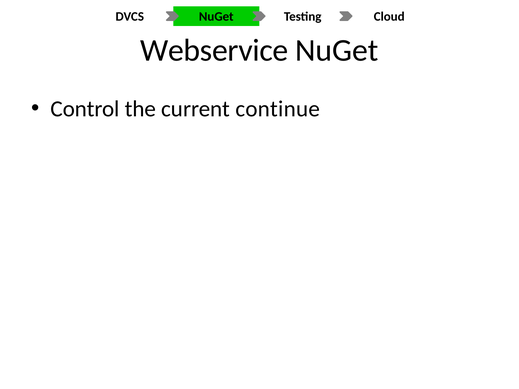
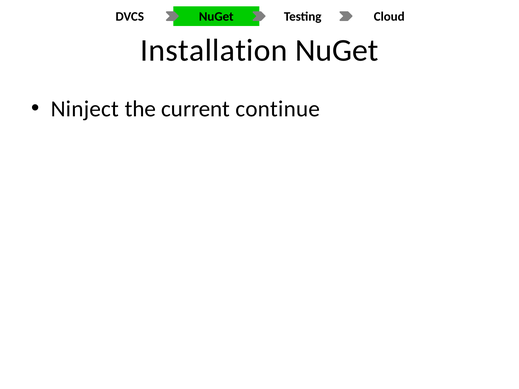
Webservice: Webservice -> Installation
Control: Control -> Ninject
